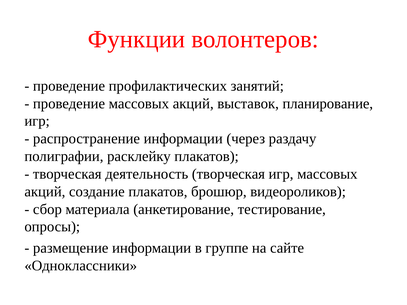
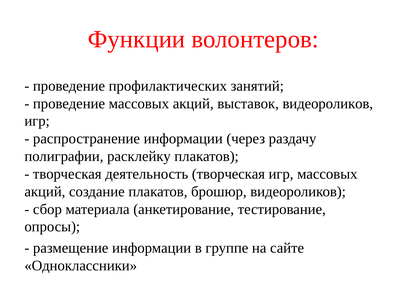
выставок планирование: планирование -> видеороликов
